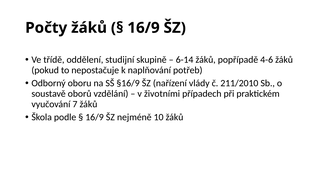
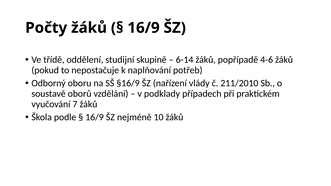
životními: životními -> podklady
